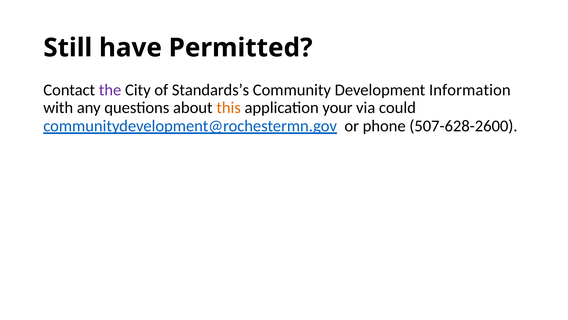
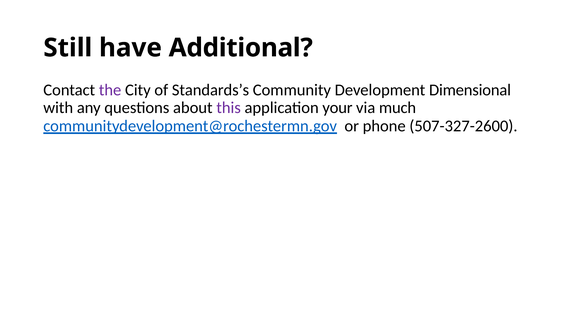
Permitted: Permitted -> Additional
Information: Information -> Dimensional
this colour: orange -> purple
could: could -> much
507-628-2600: 507-628-2600 -> 507-327-2600
